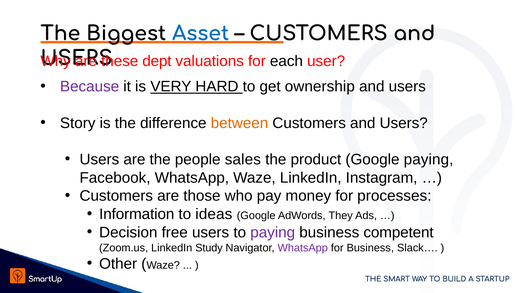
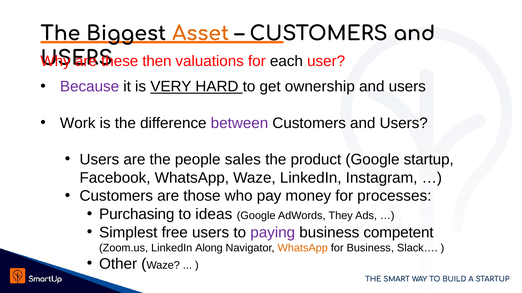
Asset colour: blue -> orange
dept: dept -> then
Story: Story -> Work
between colour: orange -> purple
Google paying: paying -> startup
Information: Information -> Purchasing
Decision: Decision -> Simplest
Study: Study -> Along
WhatsApp at (303, 248) colour: purple -> orange
